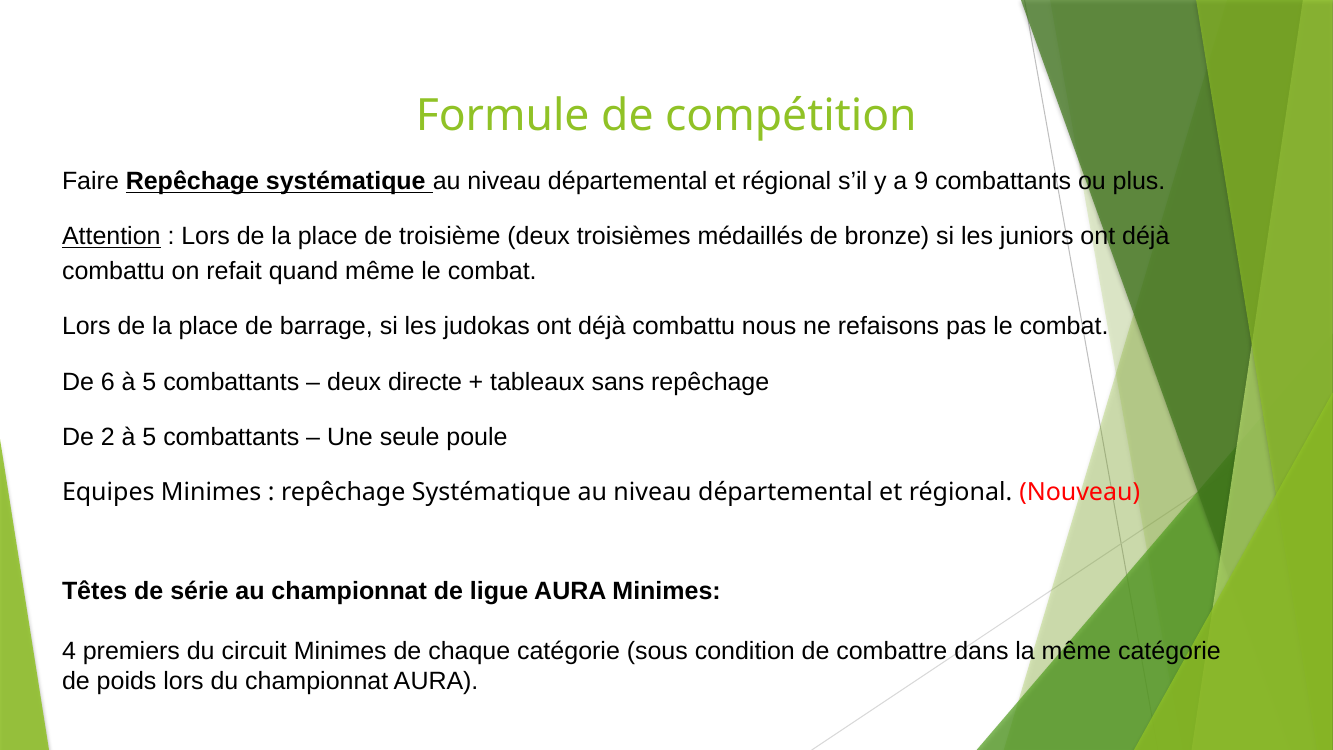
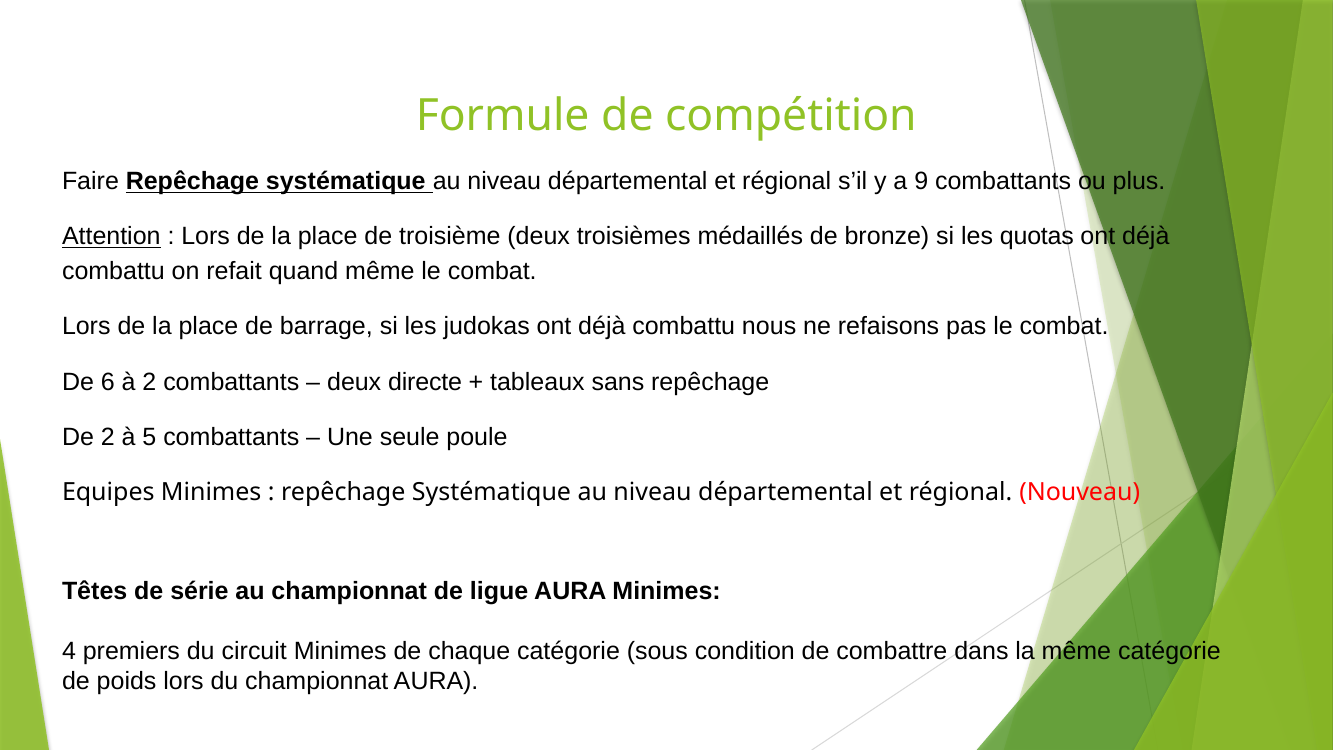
juniors: juniors -> quotas
6 à 5: 5 -> 2
